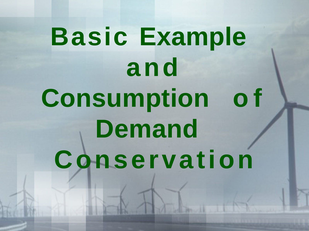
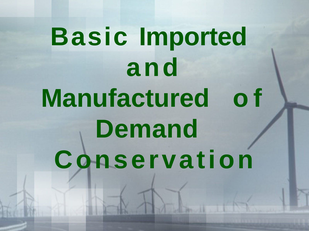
Example: Example -> Imported
Consumption: Consumption -> Manufactured
